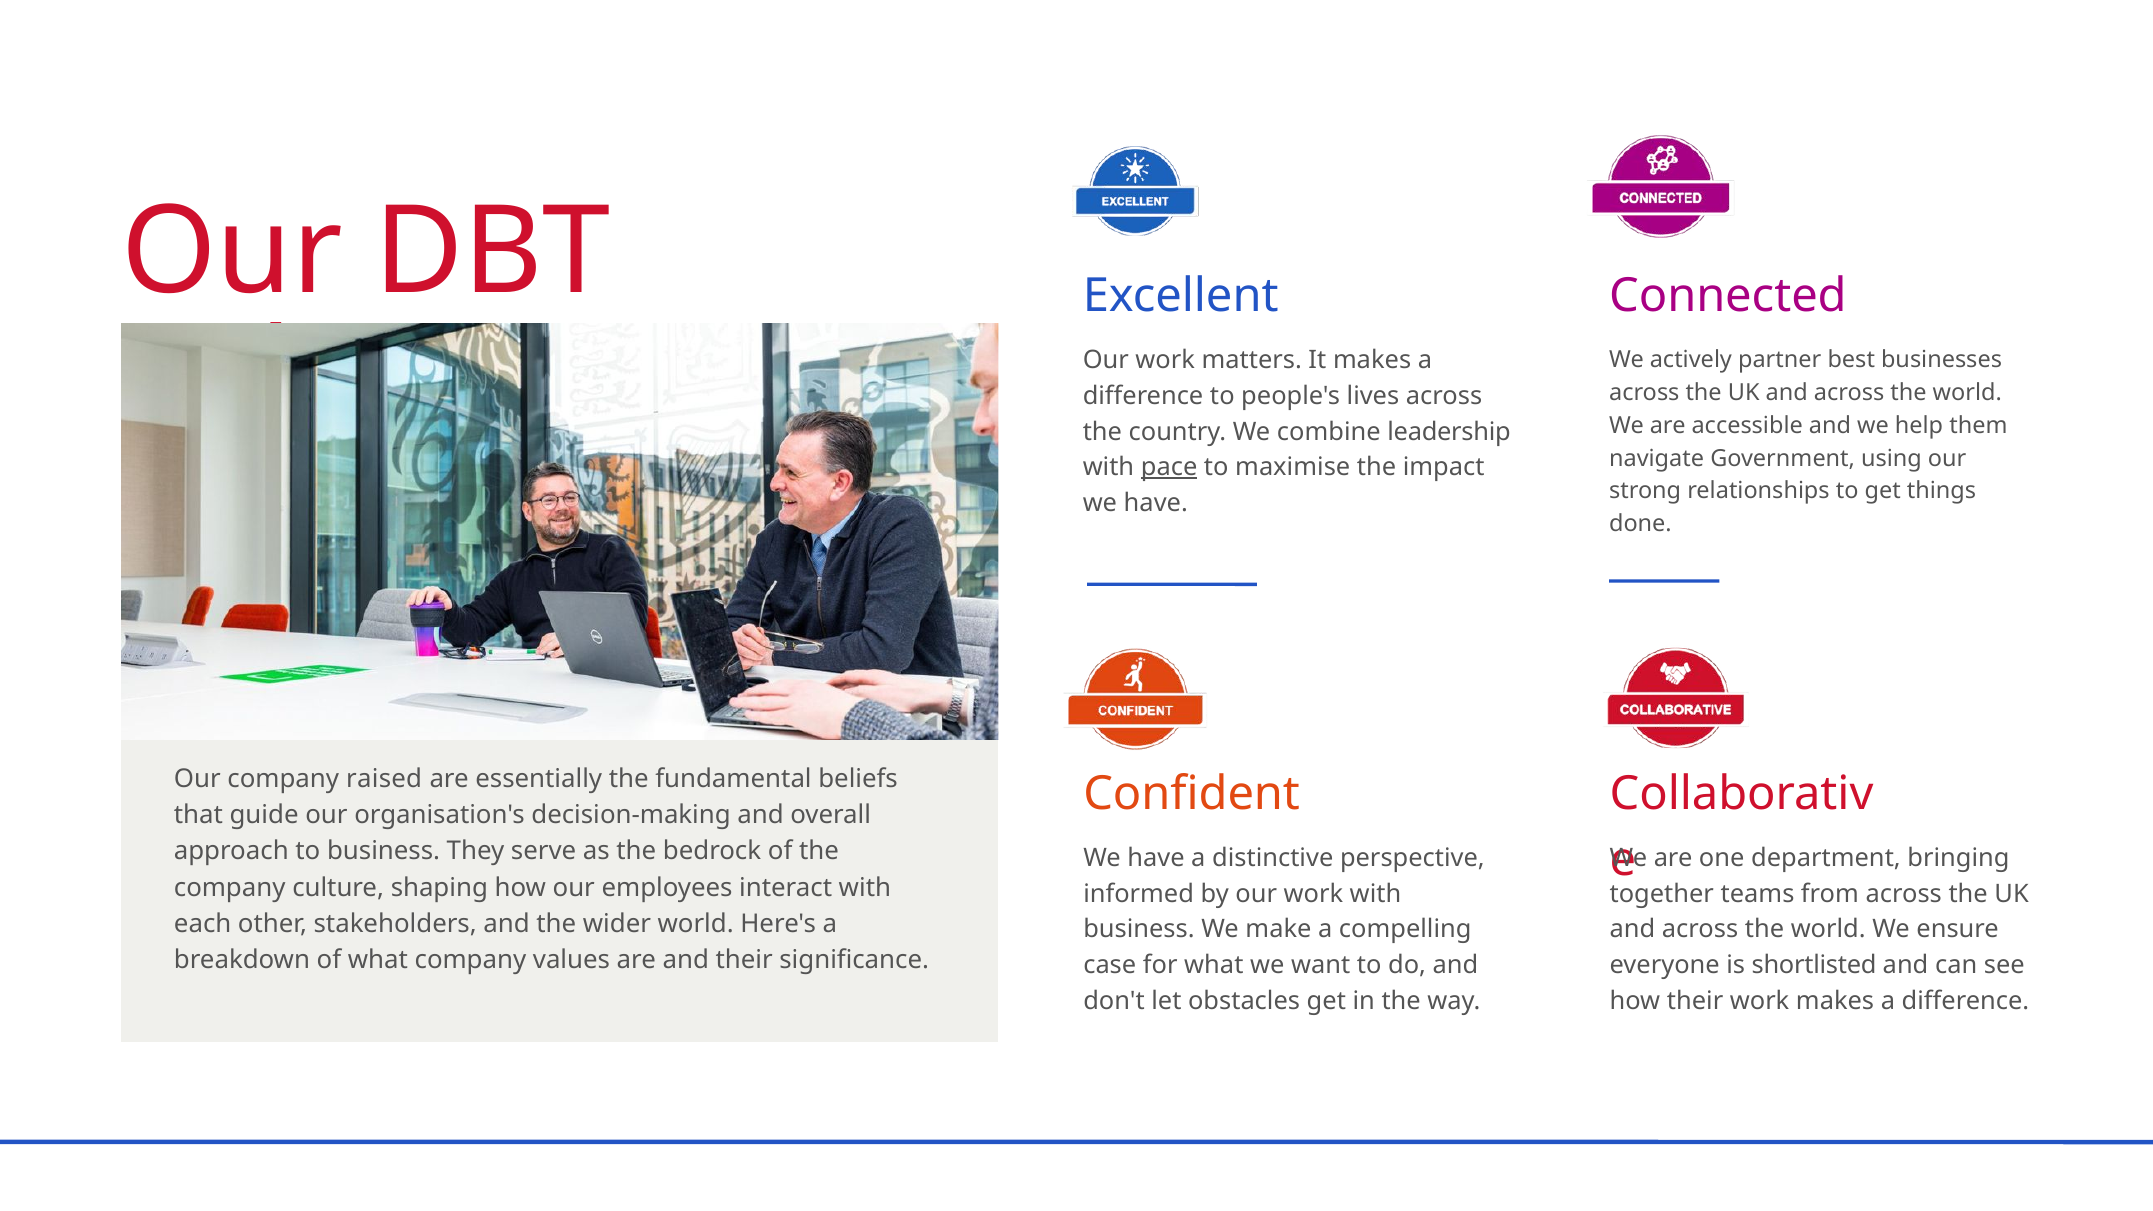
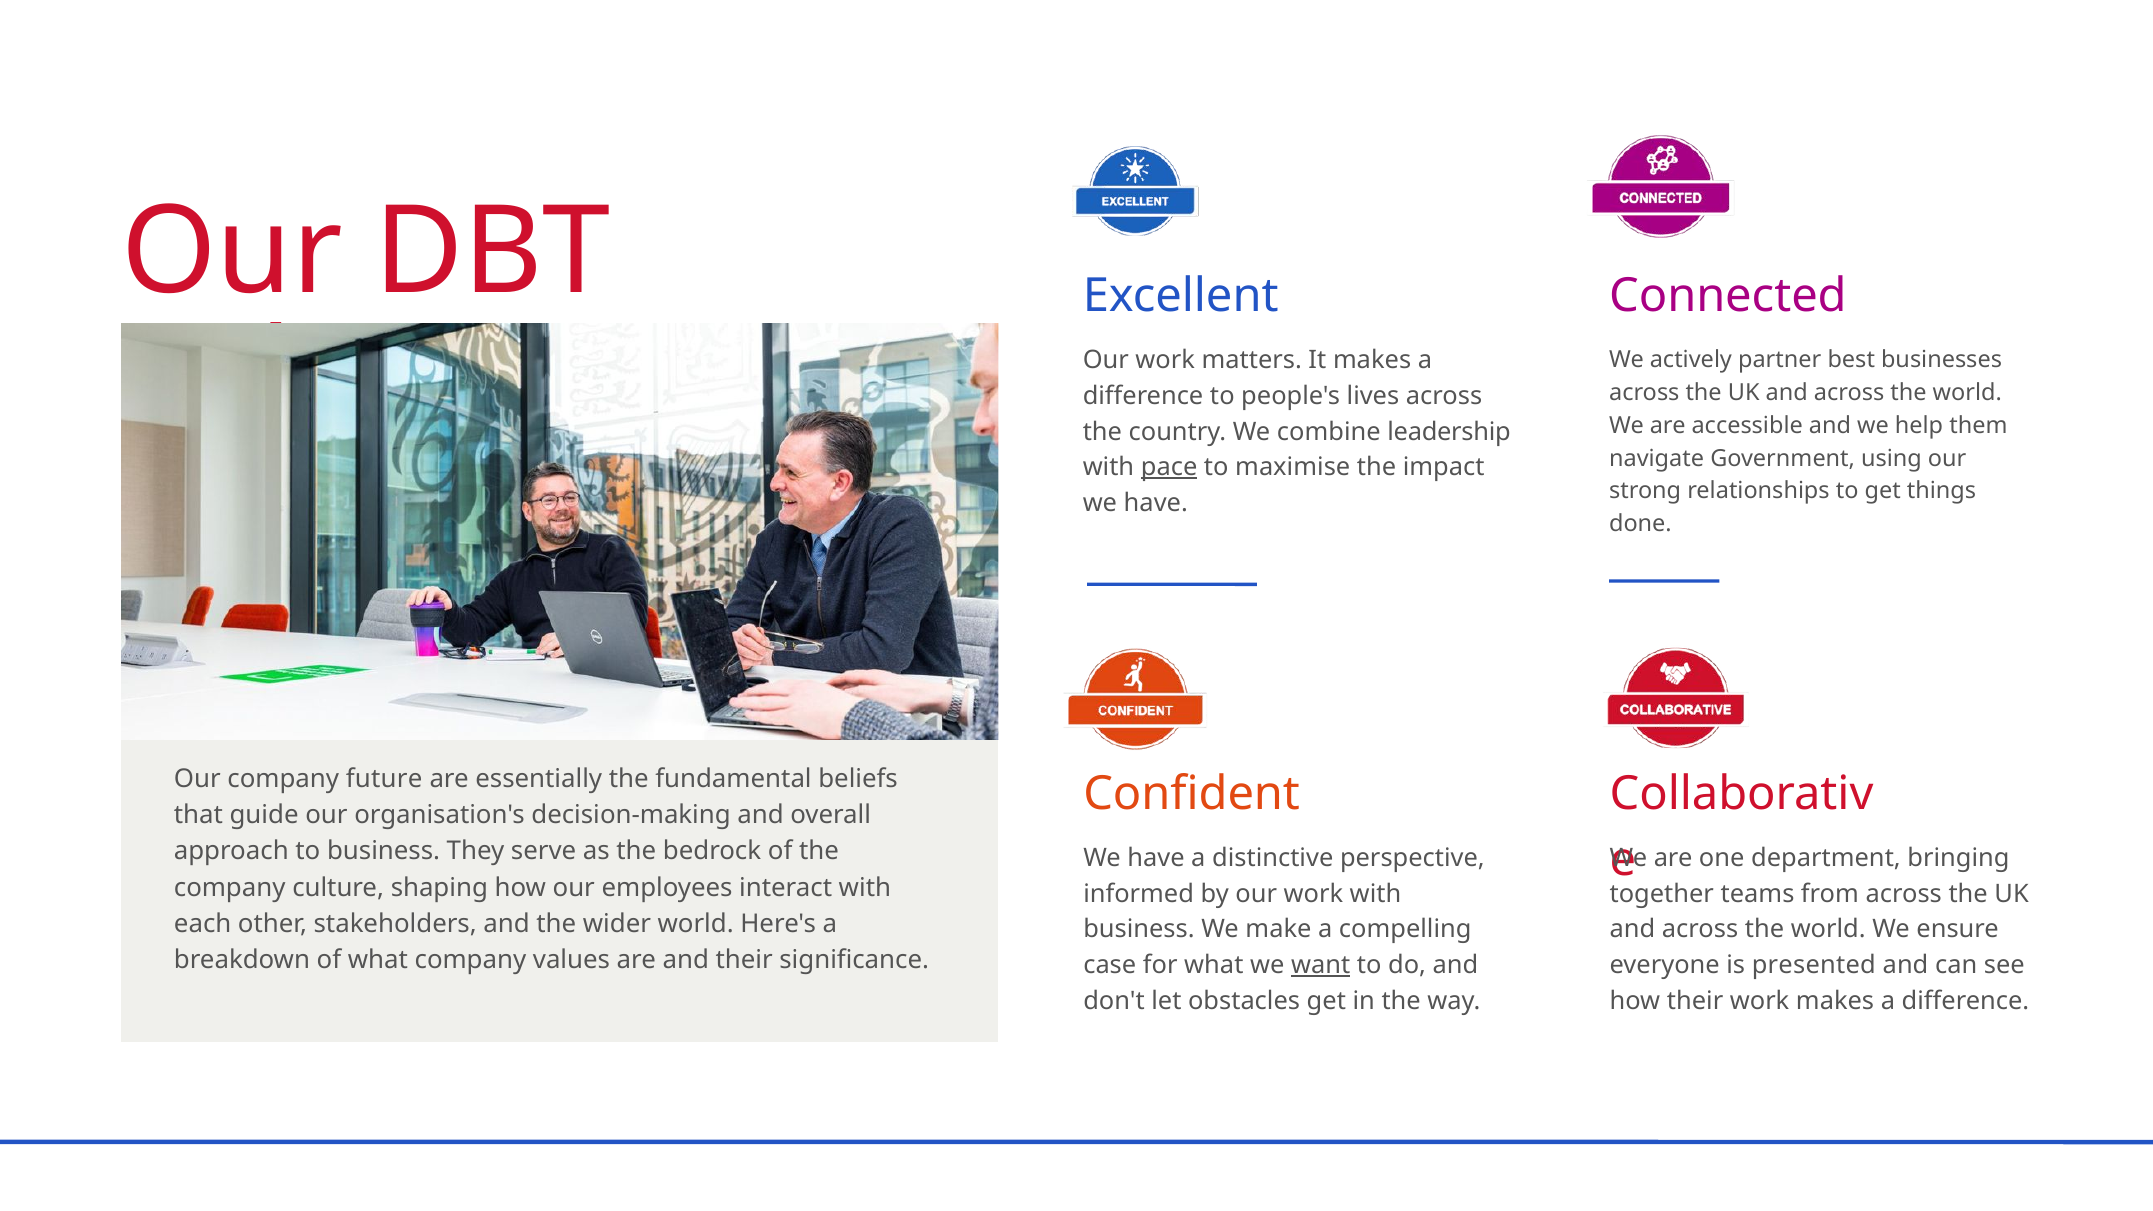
raised: raised -> future
want underline: none -> present
shortlisted: shortlisted -> presented
